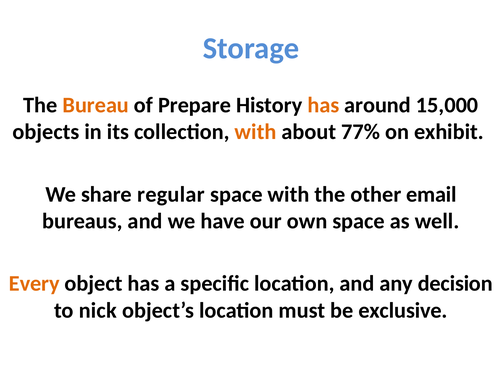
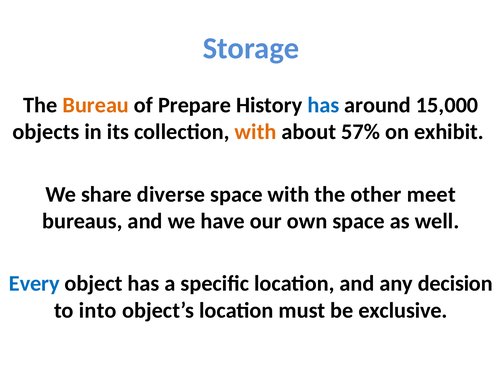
has at (323, 105) colour: orange -> blue
77%: 77% -> 57%
regular: regular -> diverse
email: email -> meet
Every colour: orange -> blue
nick: nick -> into
